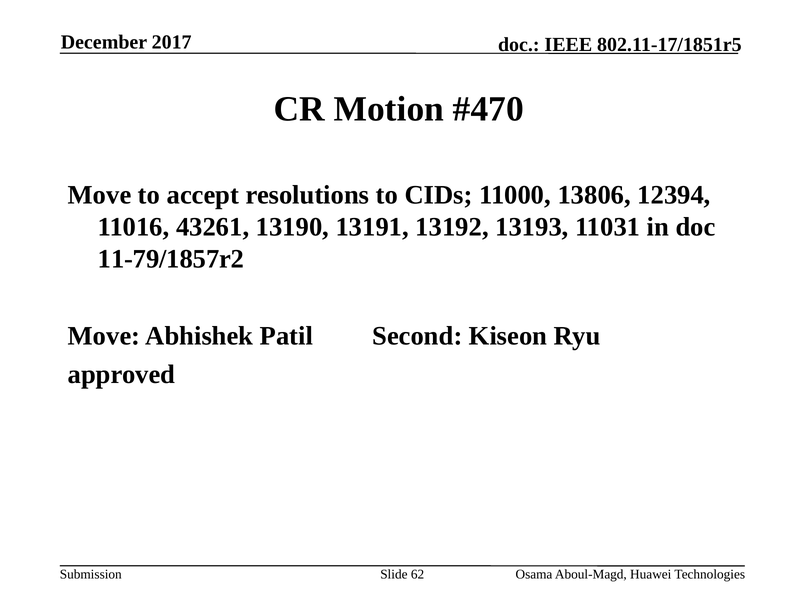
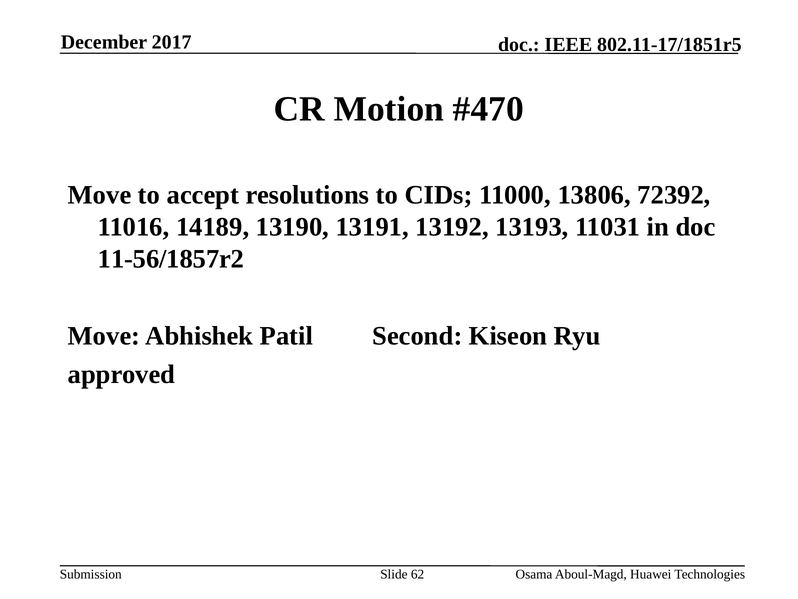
12394: 12394 -> 72392
43261: 43261 -> 14189
11-79/1857r2: 11-79/1857r2 -> 11-56/1857r2
